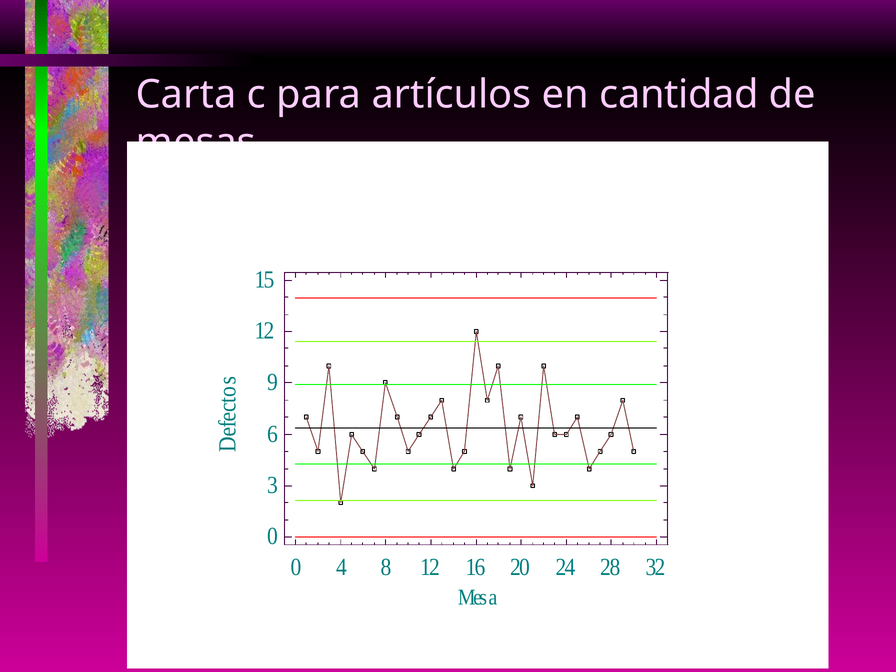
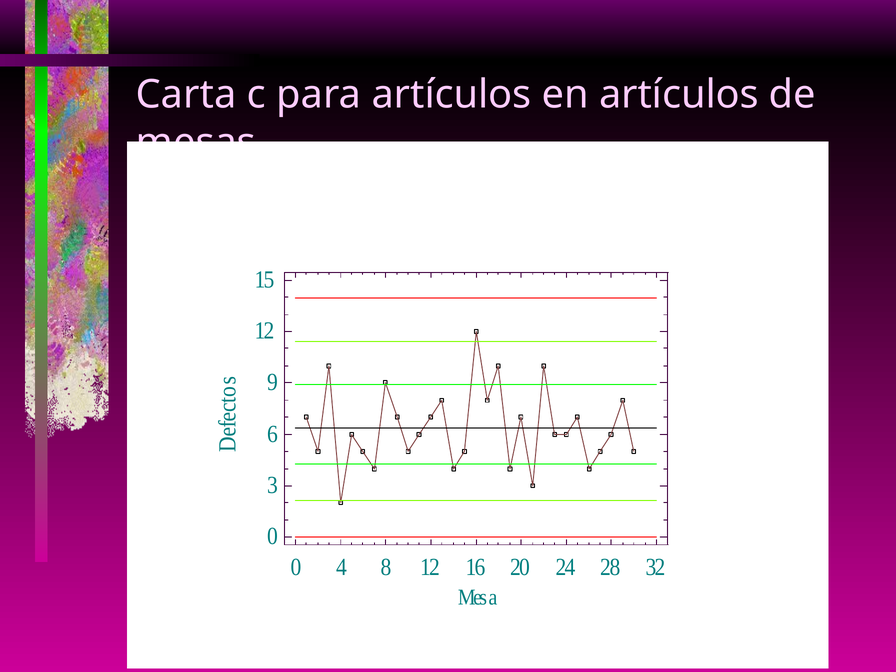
en cantidad: cantidad -> artículos
